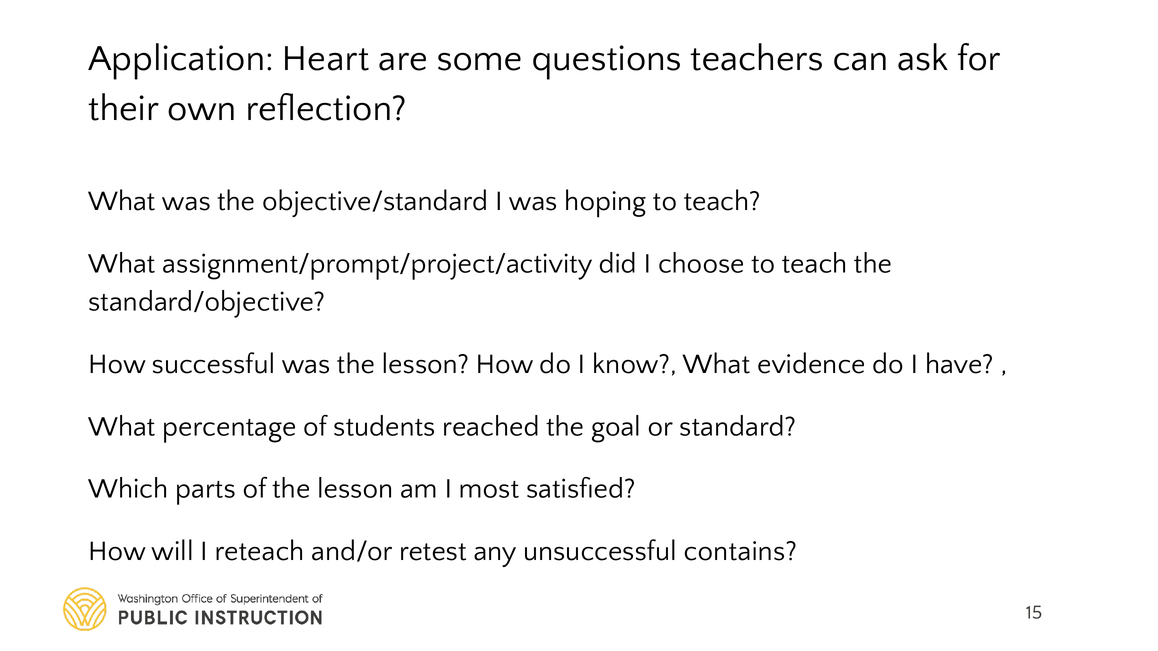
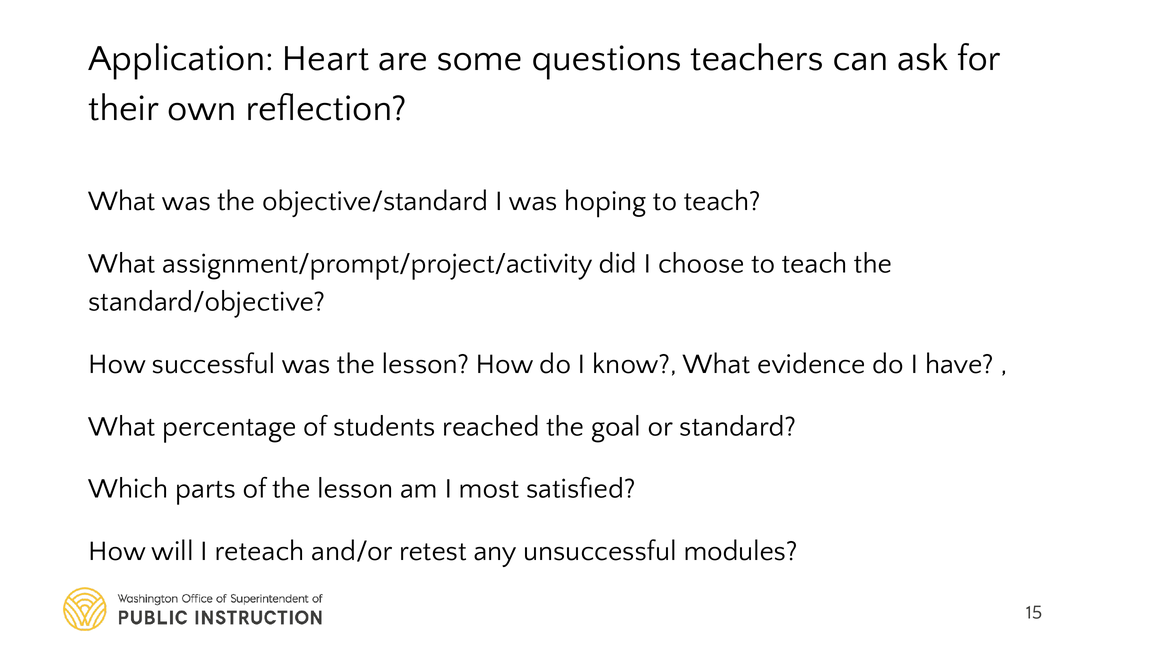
contains: contains -> modules
